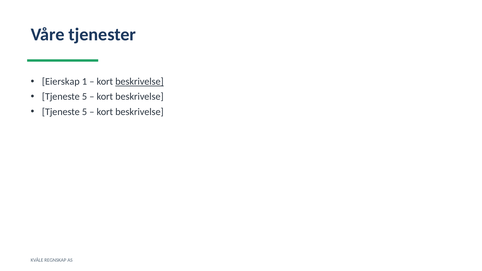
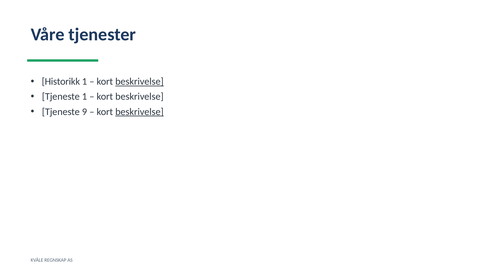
Eierskap: Eierskap -> Historikk
5 at (85, 97): 5 -> 1
5 at (85, 112): 5 -> 9
beskrivelse at (139, 112) underline: none -> present
